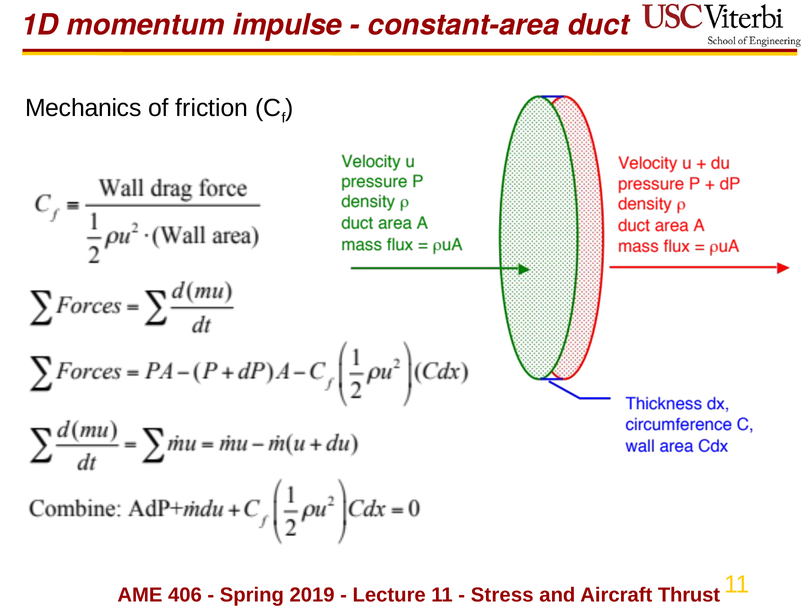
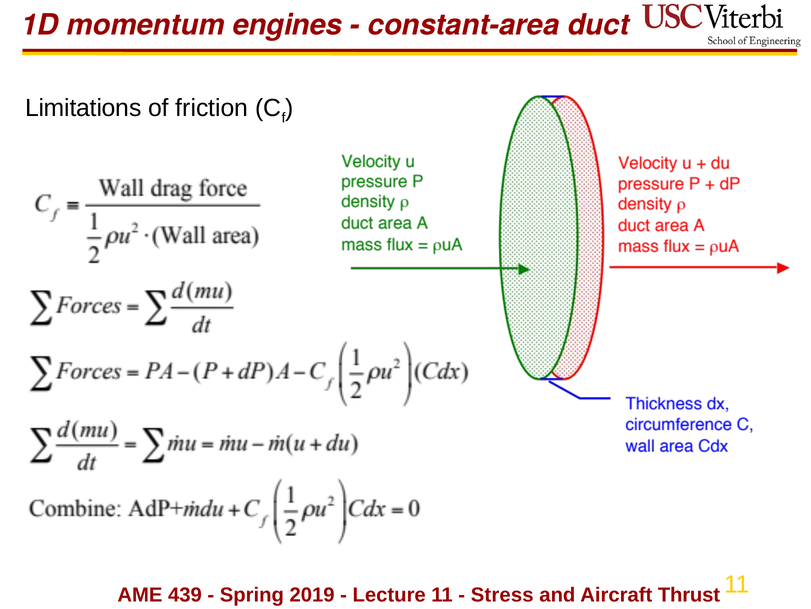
impulse: impulse -> engines
Mechanics: Mechanics -> Limitations
406: 406 -> 439
